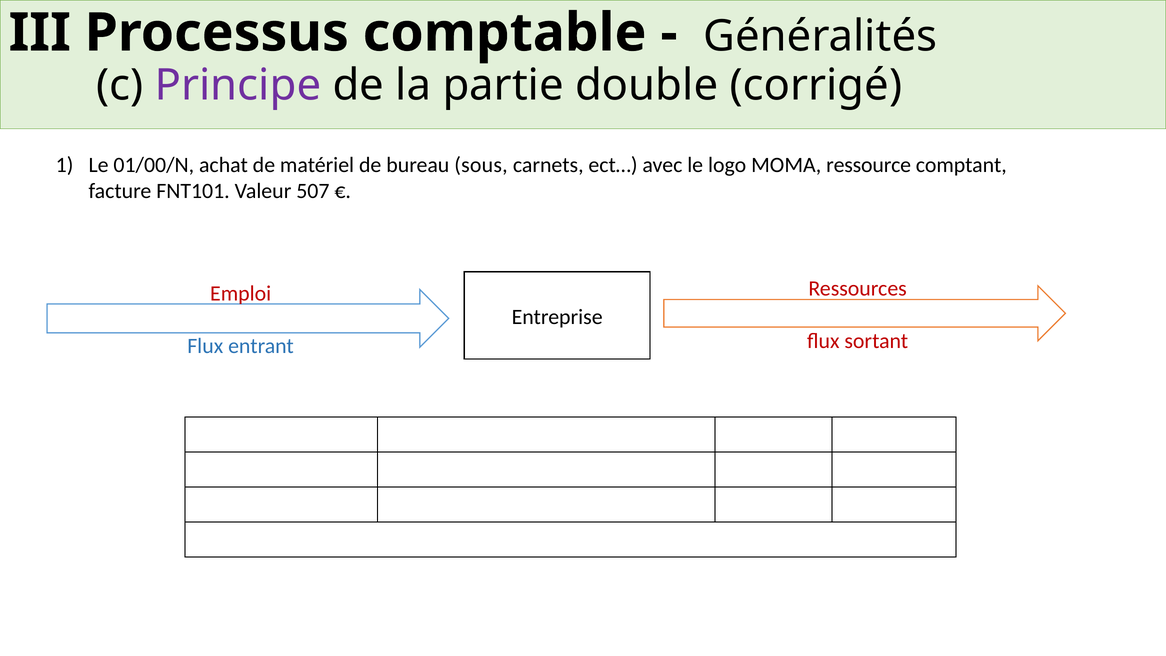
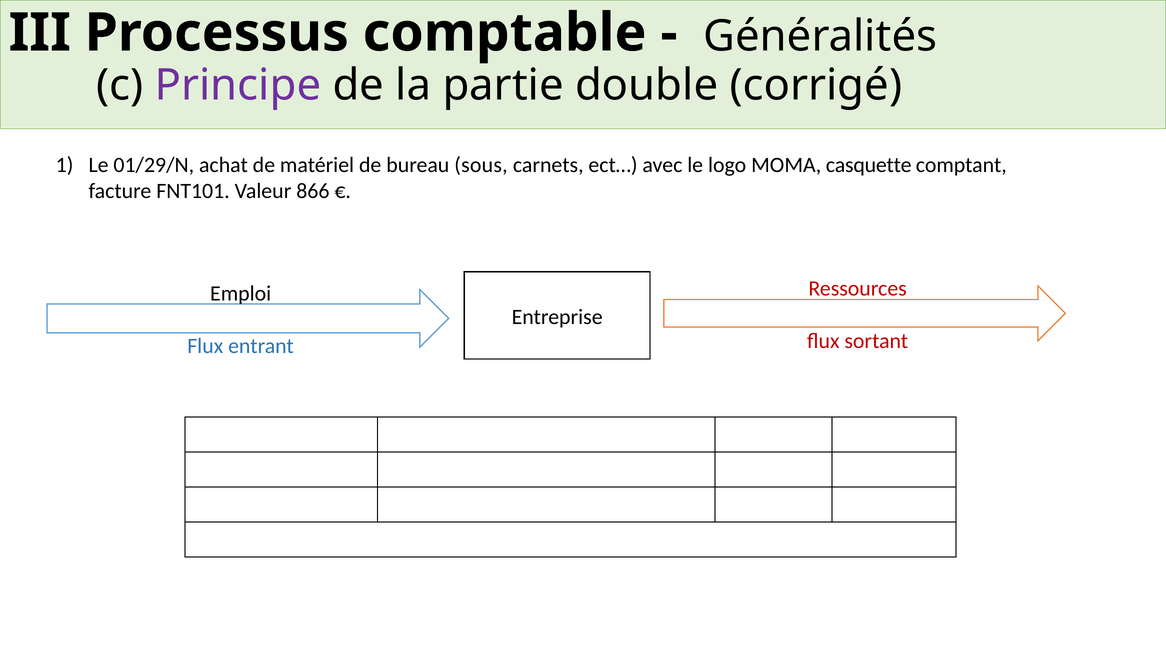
01/00/N: 01/00/N -> 01/29/N
ressource: ressource -> casquette
507: 507 -> 866
Emploi colour: red -> black
